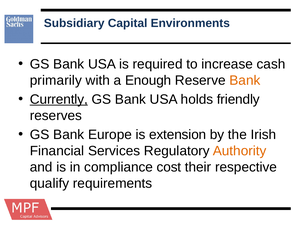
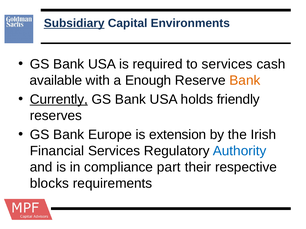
Subsidiary underline: none -> present
to increase: increase -> services
primarily: primarily -> available
Authority colour: orange -> blue
cost: cost -> part
qualify: qualify -> blocks
